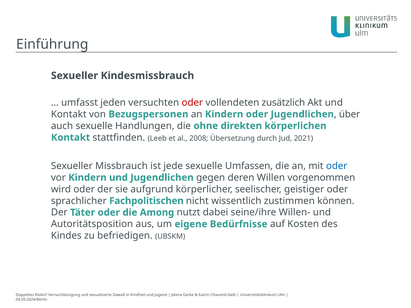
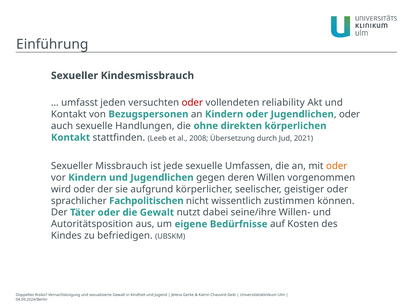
zusätzlich: zusätzlich -> reliability
Jugendlichen über: über -> oder
oder at (337, 166) colour: blue -> orange
die Among: Among -> Gewalt
